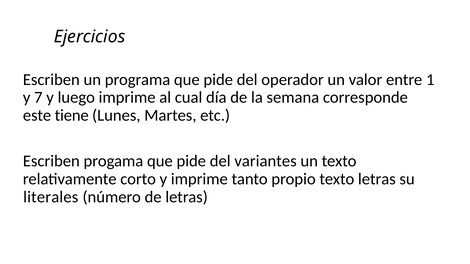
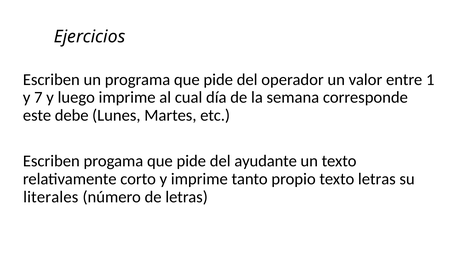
tiene: tiene -> debe
variantes: variantes -> ayudante
